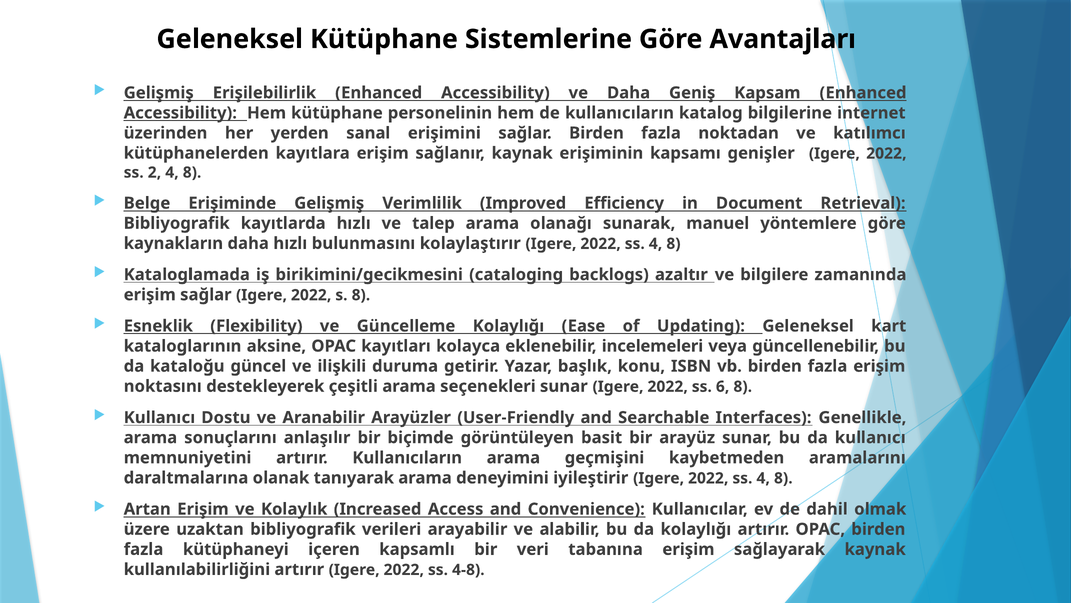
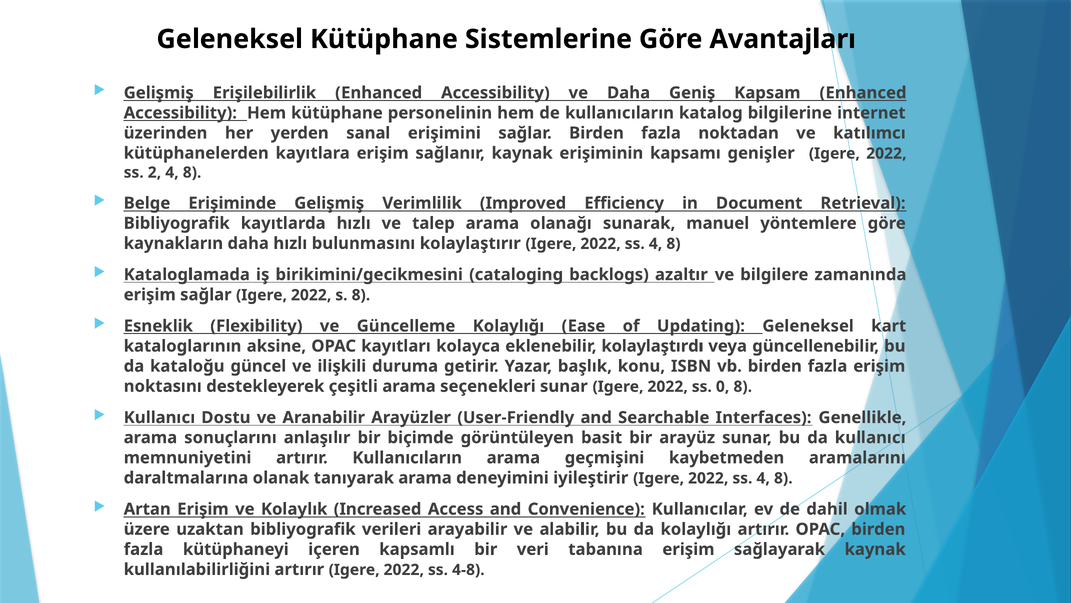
incelemeleri: incelemeleri -> kolaylaştırdı
6: 6 -> 0
